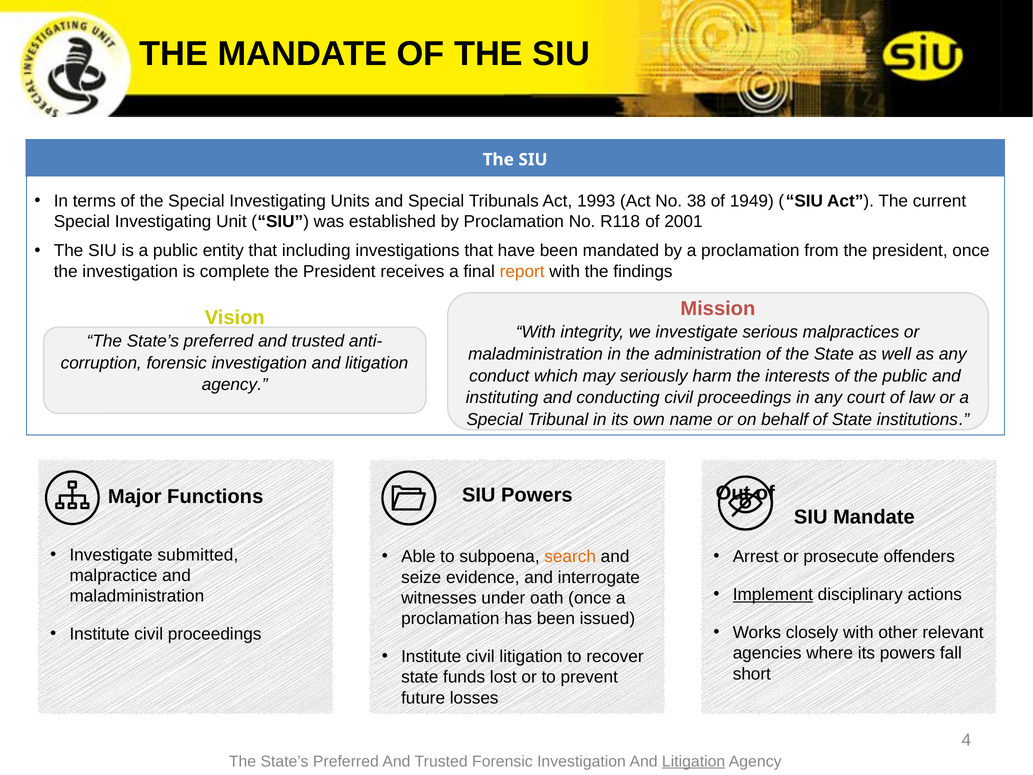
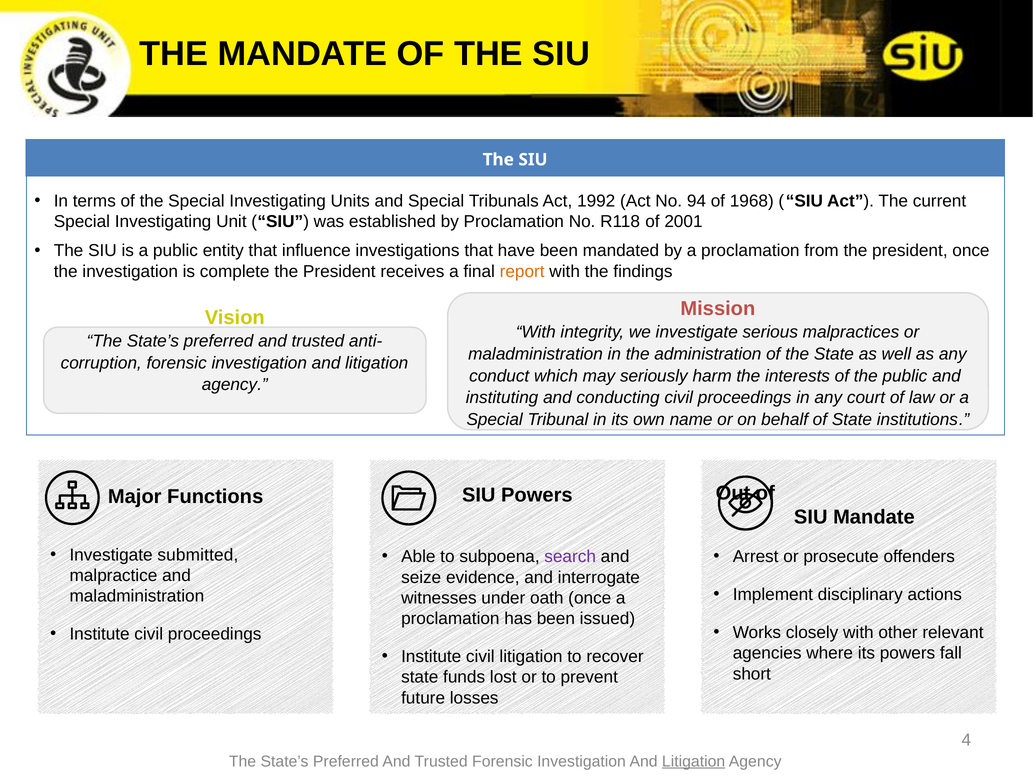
1993: 1993 -> 1992
38: 38 -> 94
1949: 1949 -> 1968
including: including -> influence
search colour: orange -> purple
Implement underline: present -> none
